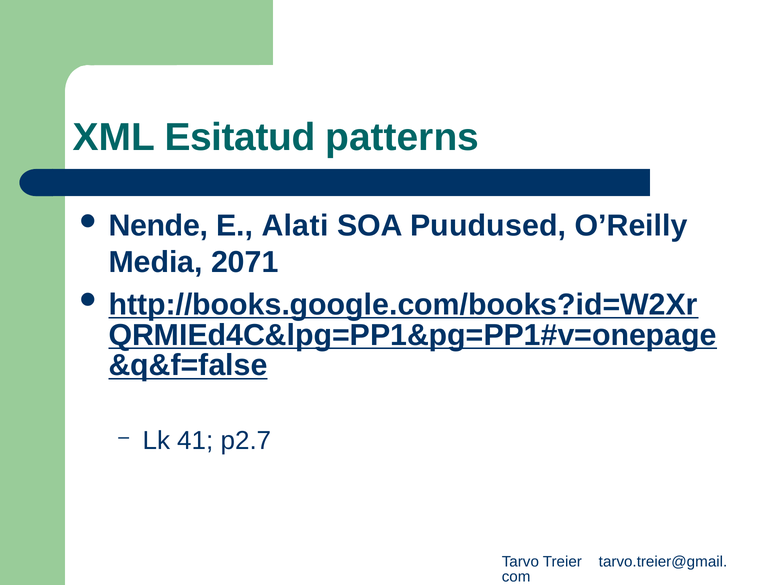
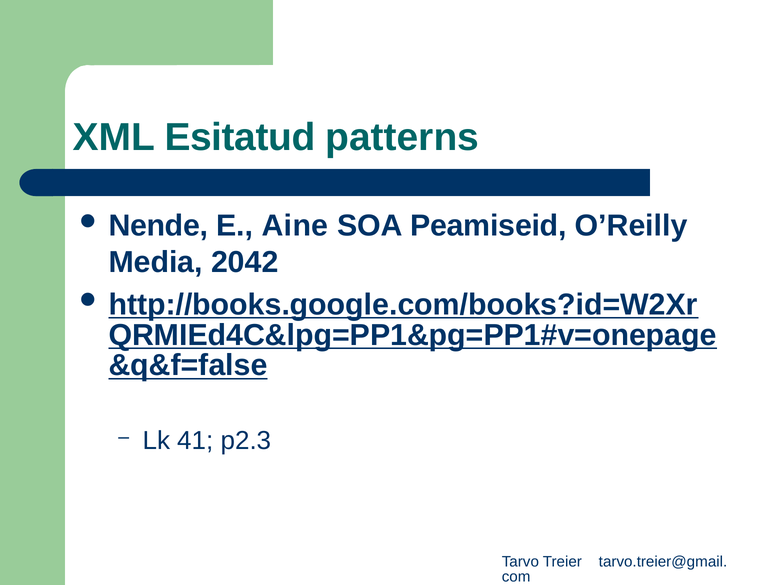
Alati: Alati -> Aine
Puudused: Puudused -> Peamiseid
2071: 2071 -> 2042
p2.7: p2.7 -> p2.3
